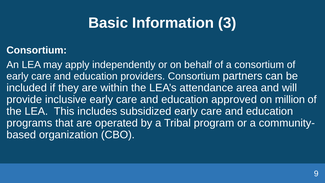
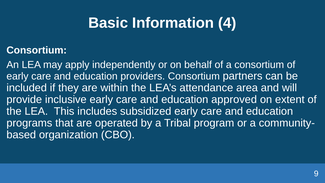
3: 3 -> 4
million: million -> extent
